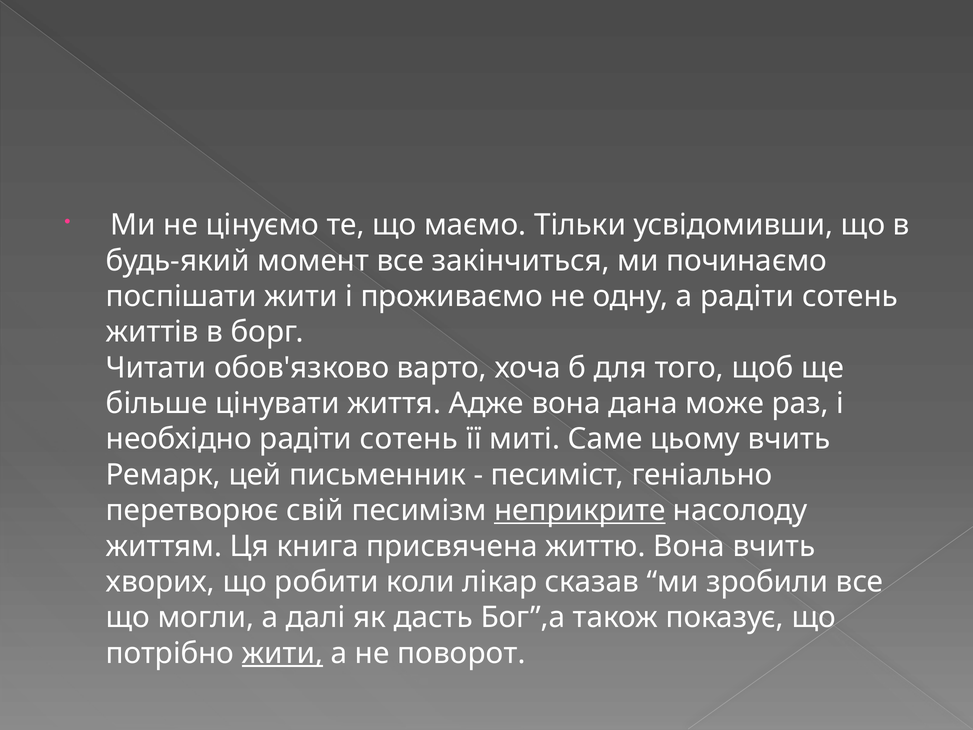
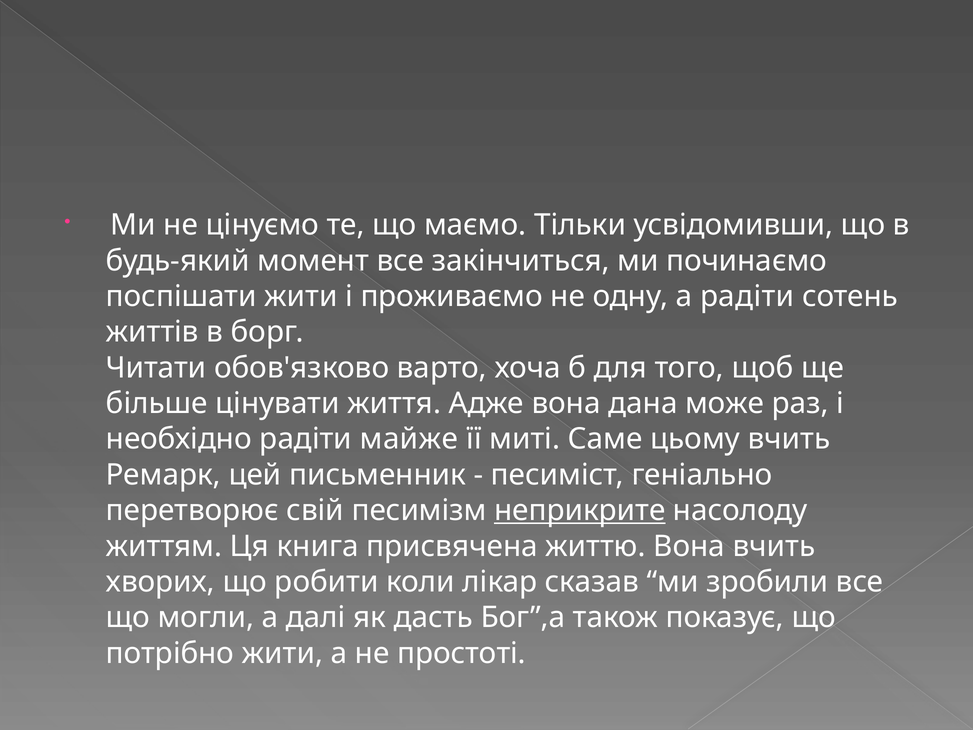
необхідно радіти сотень: сотень -> майже
жити at (282, 653) underline: present -> none
поворот: поворот -> простоті
